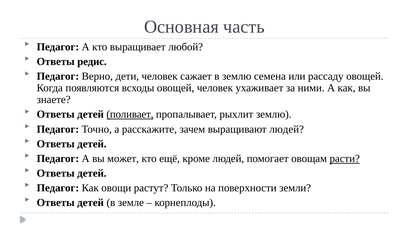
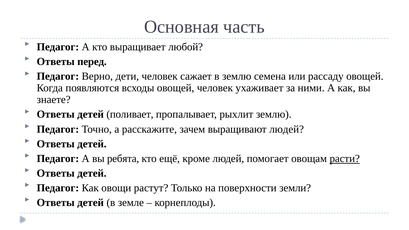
редис: редис -> перед
поливает underline: present -> none
может: может -> ребята
